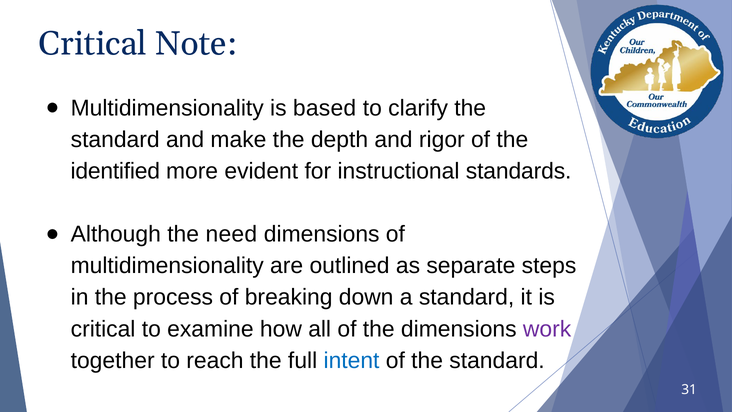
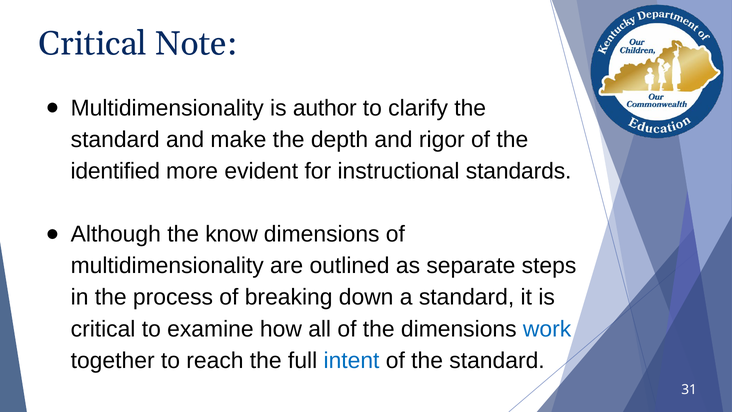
based: based -> author
need: need -> know
work colour: purple -> blue
